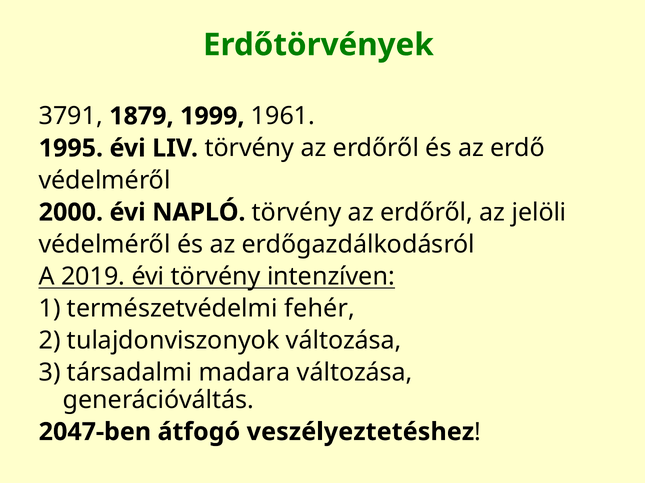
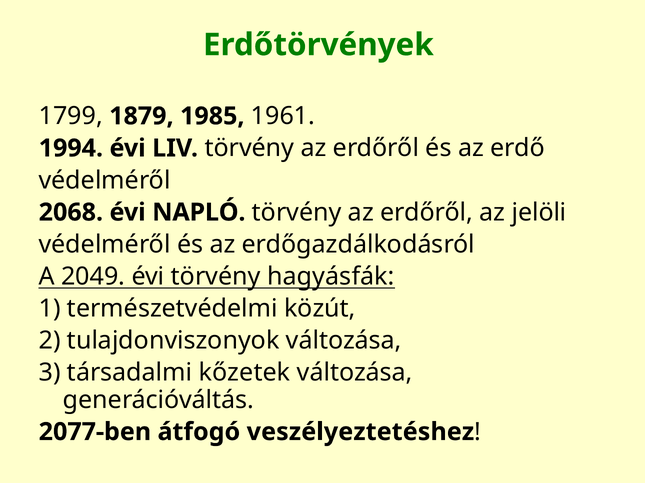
3791: 3791 -> 1799
1999: 1999 -> 1985
1995: 1995 -> 1994
2000: 2000 -> 2068
2019: 2019 -> 2049
intenzíven: intenzíven -> hagyásfák
fehér: fehér -> közút
madara: madara -> kőzetek
2047-ben: 2047-ben -> 2077-ben
